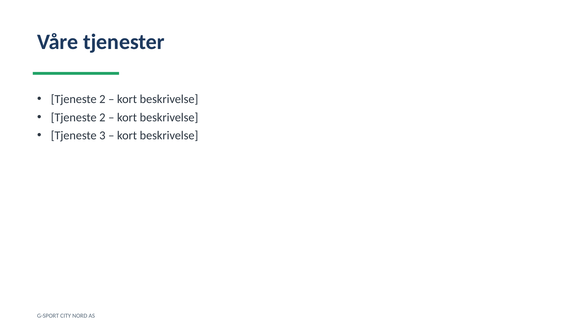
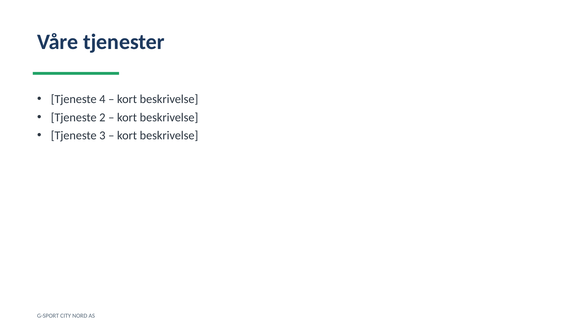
2 at (102, 99): 2 -> 4
